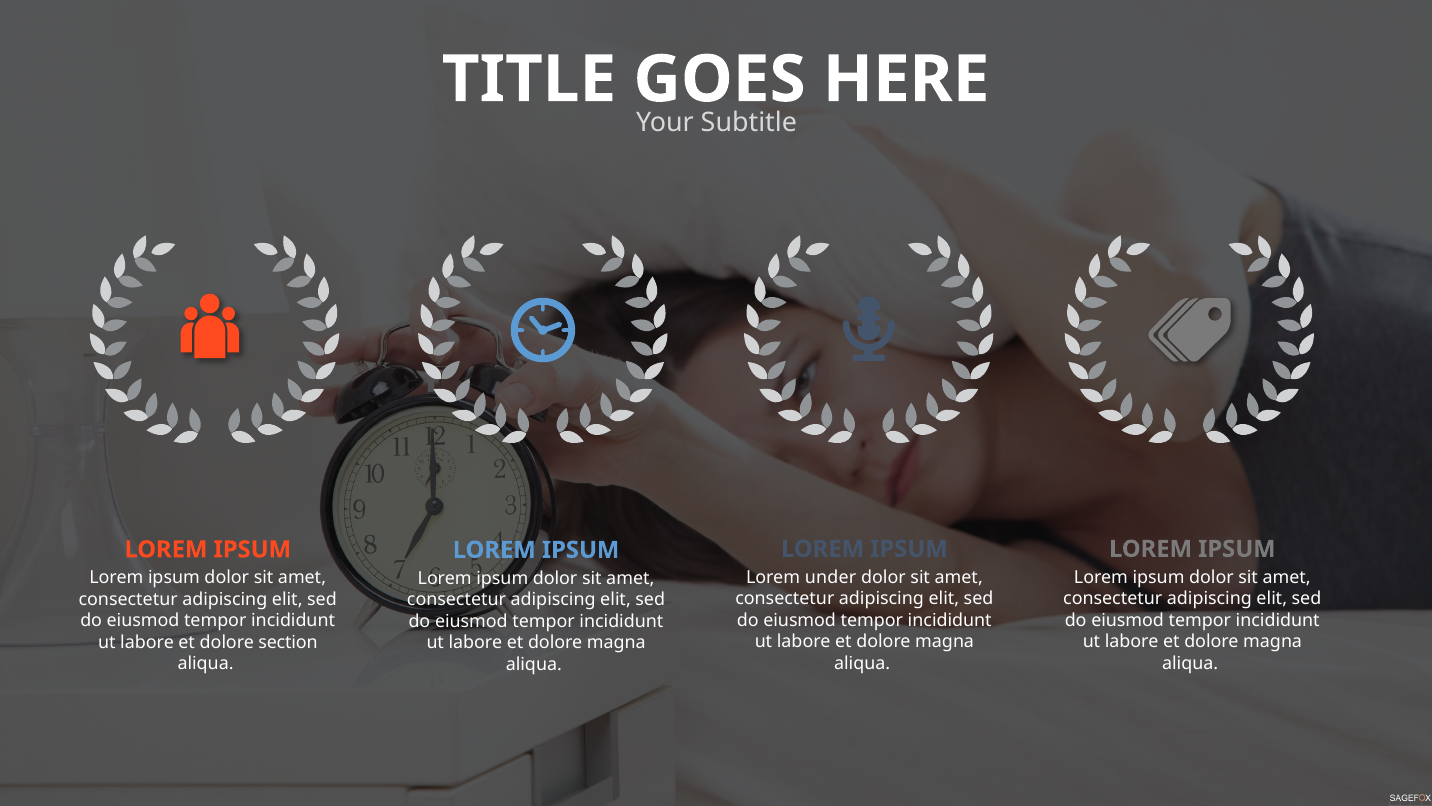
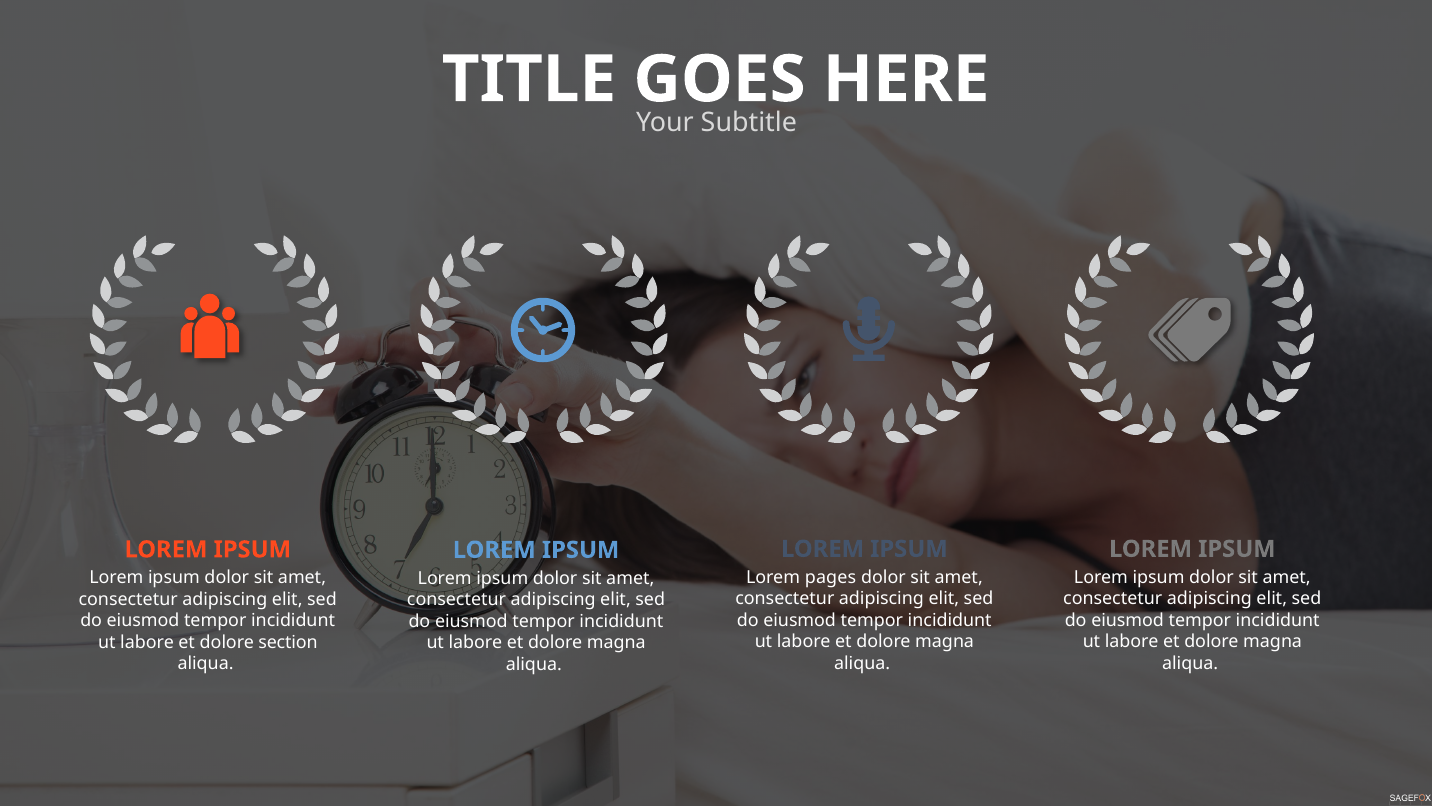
under: under -> pages
